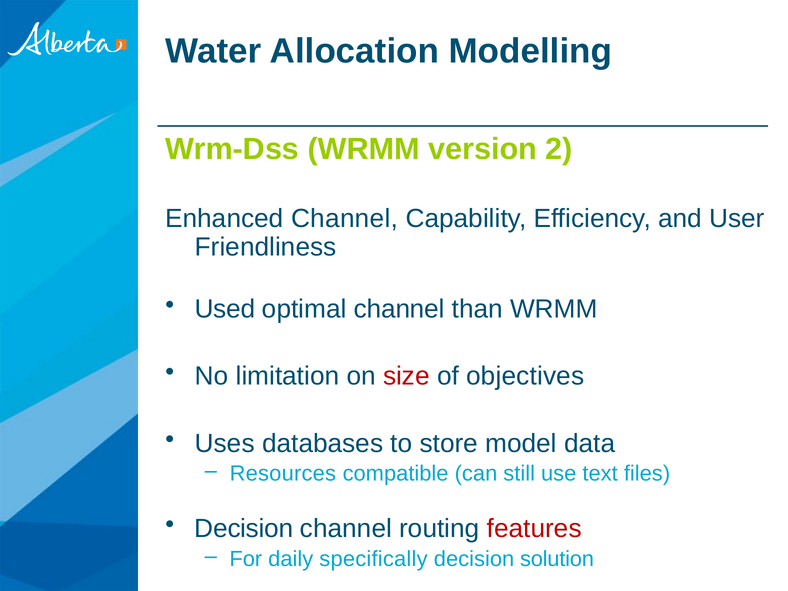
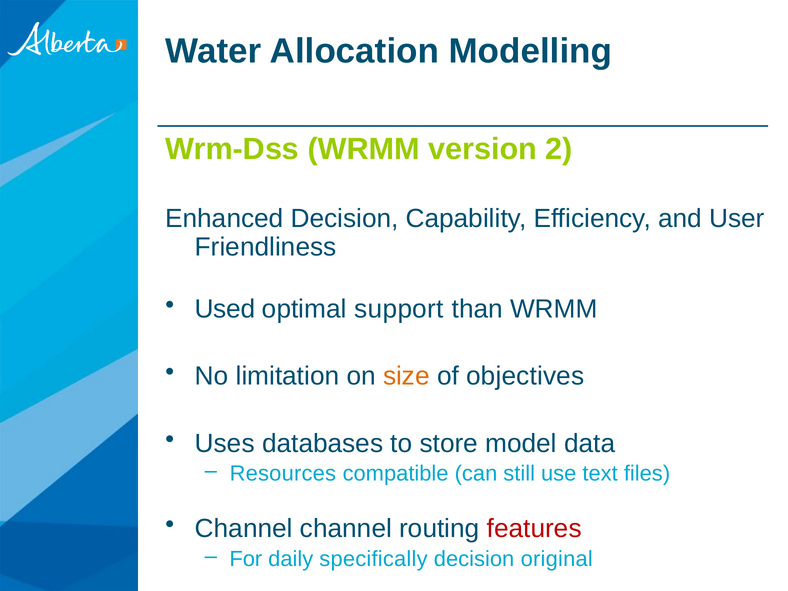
Enhanced Channel: Channel -> Decision
optimal channel: channel -> support
size colour: red -> orange
Decision at (244, 529): Decision -> Channel
solution: solution -> original
